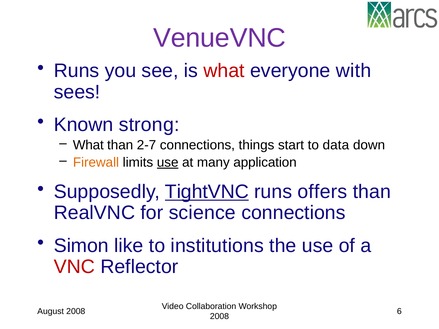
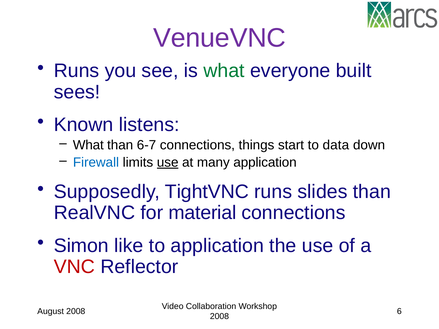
what at (224, 71) colour: red -> green
with: with -> built
strong: strong -> listens
2-7: 2-7 -> 6-7
Firewall colour: orange -> blue
TightVNC underline: present -> none
offers: offers -> slides
science: science -> material
to institutions: institutions -> application
